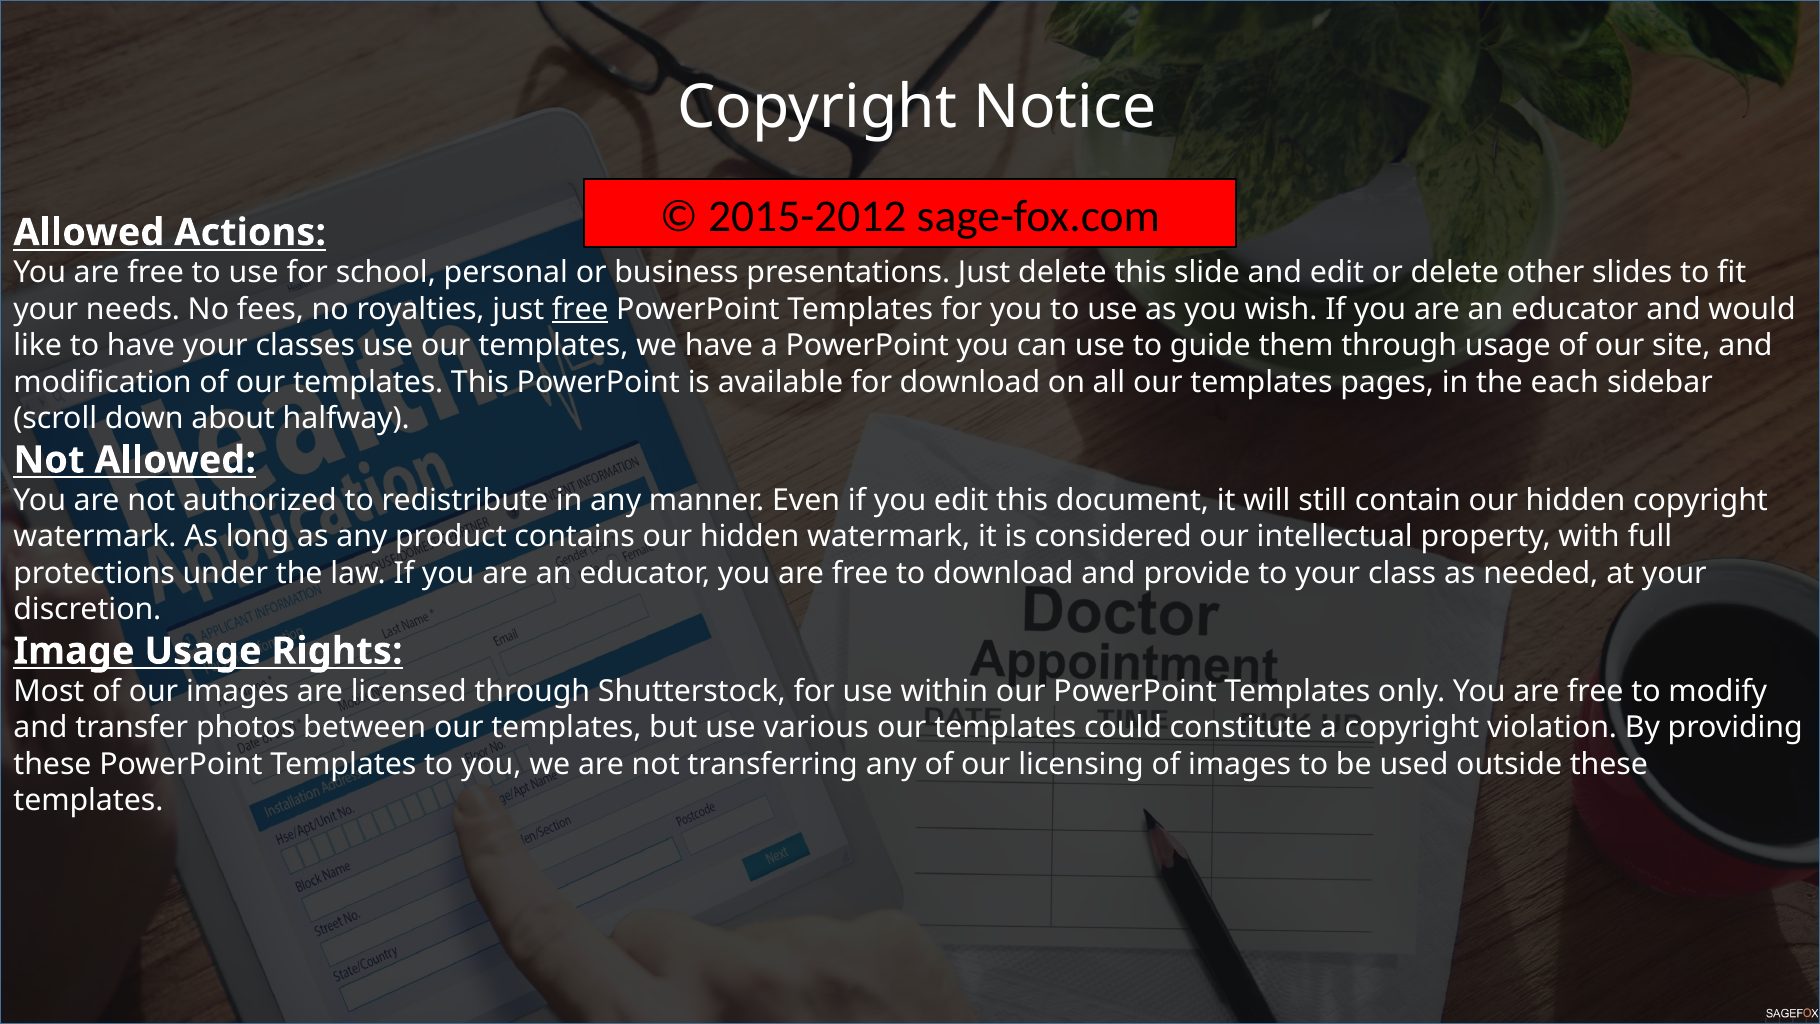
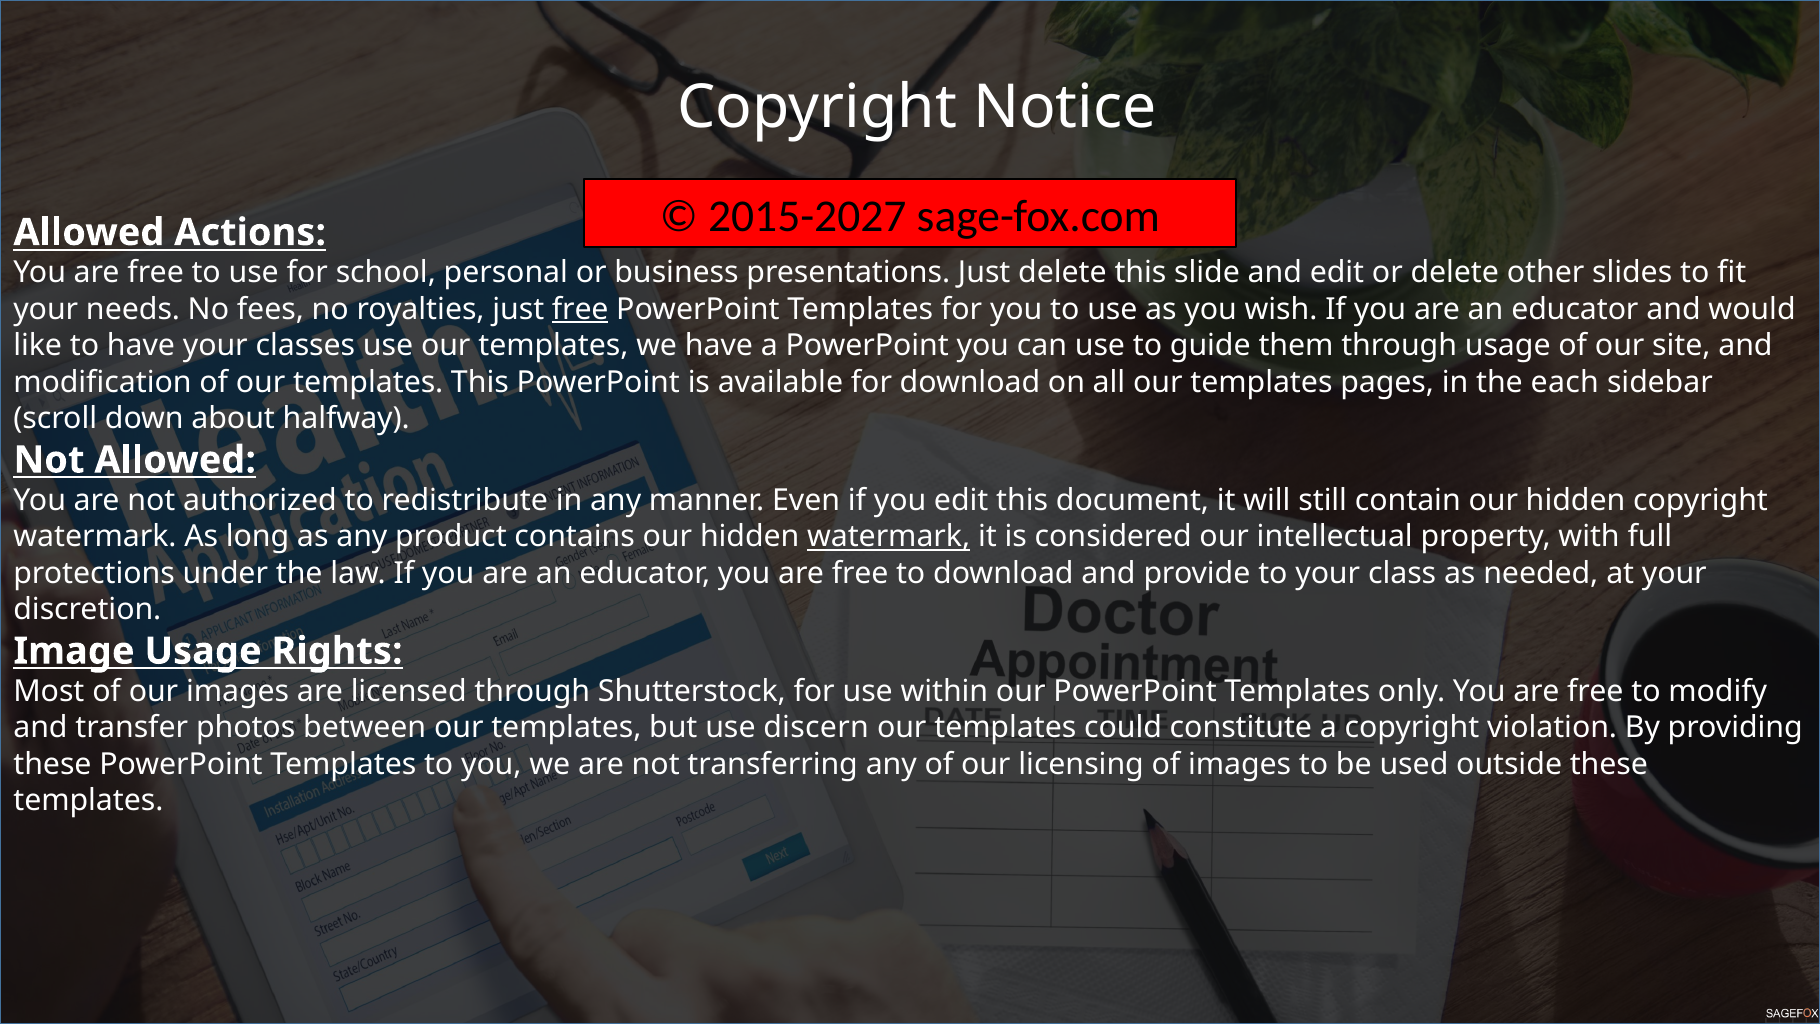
2015-2012: 2015-2012 -> 2015-2027
watermark at (889, 537) underline: none -> present
various: various -> discern
